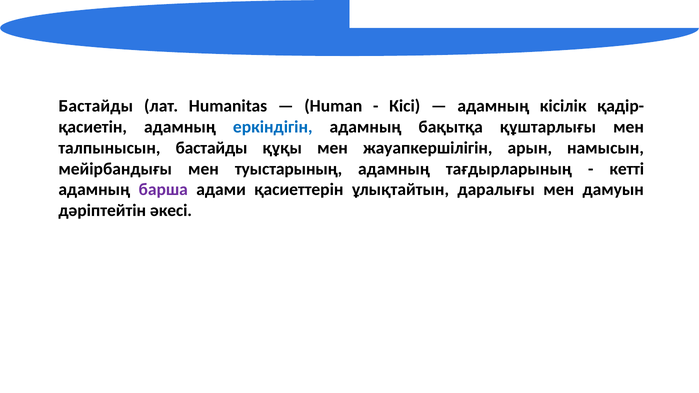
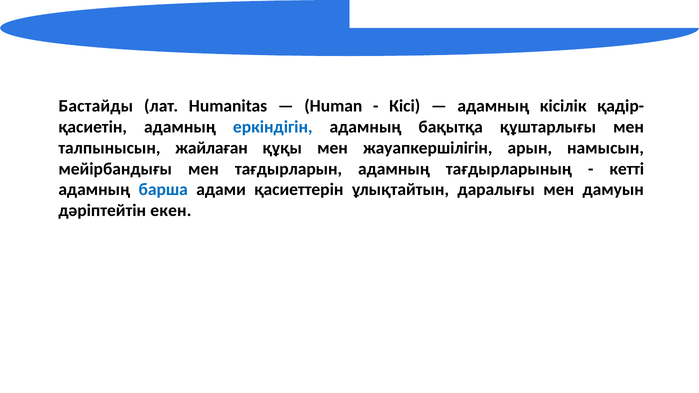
талпынысын бастайды: бастайды -> жайлаған
туыстарының: туыстарының -> тағдырларын
барша colour: purple -> blue
әкесі: әкесі -> екен
